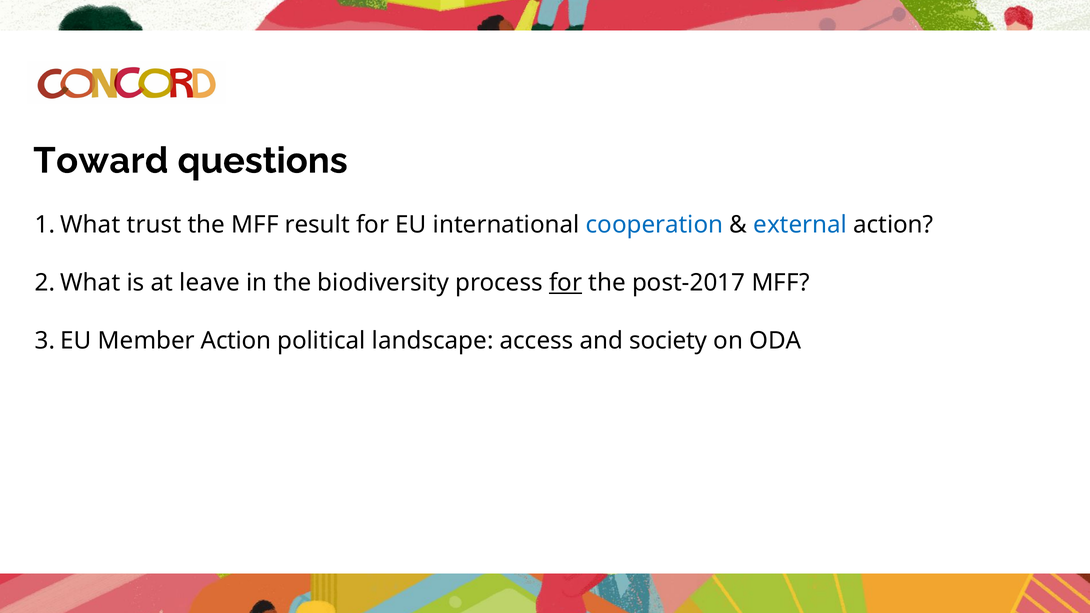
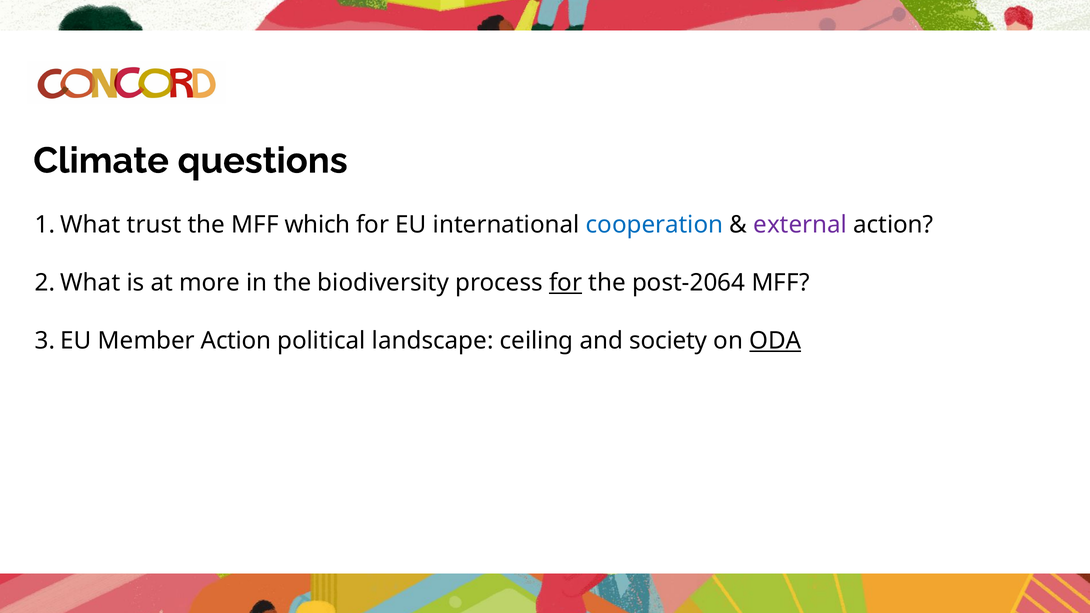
Toward: Toward -> Climate
result: result -> which
external colour: blue -> purple
leave: leave -> more
post-2017: post-2017 -> post-2064
access: access -> ceiling
ODA underline: none -> present
